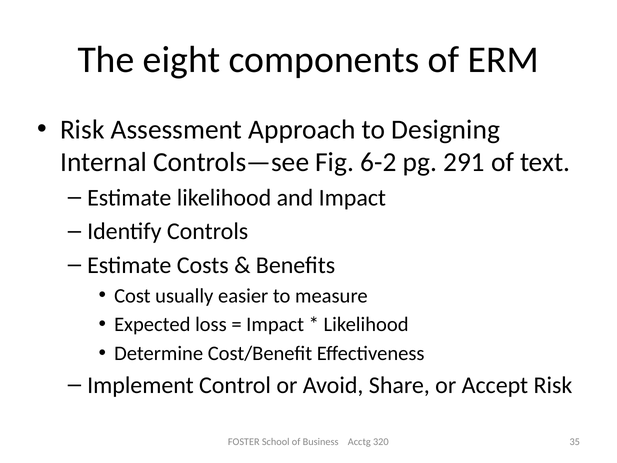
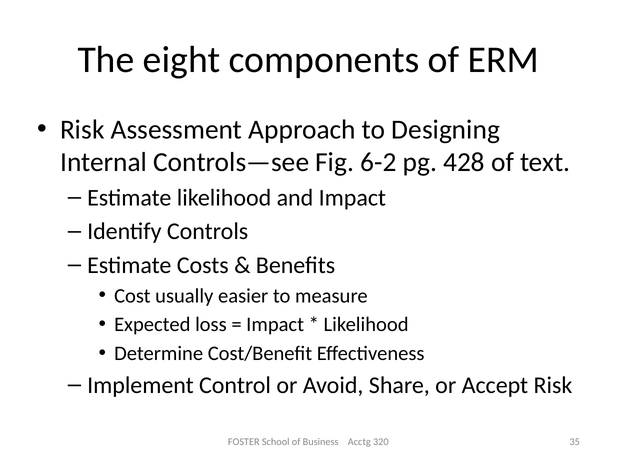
291: 291 -> 428
